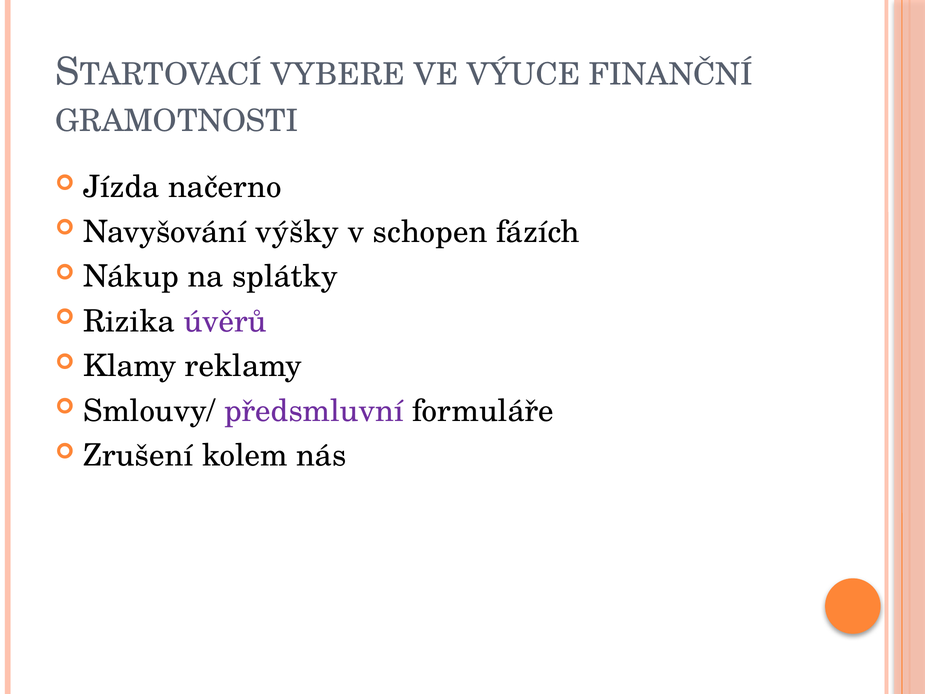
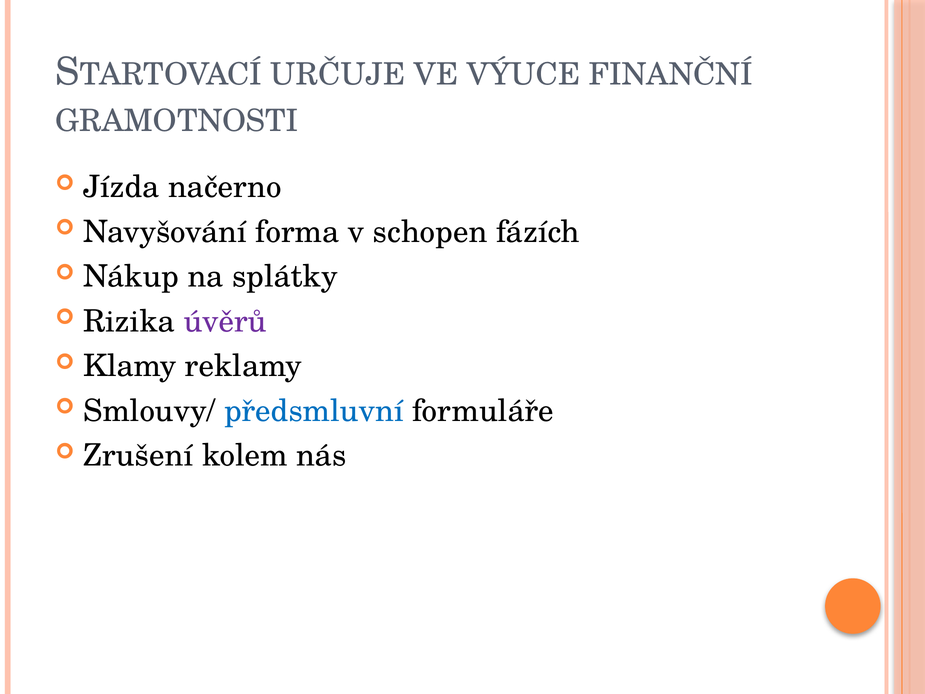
VYBERE: VYBERE -> URČUJE
výšky: výšky -> forma
předsmluvní colour: purple -> blue
